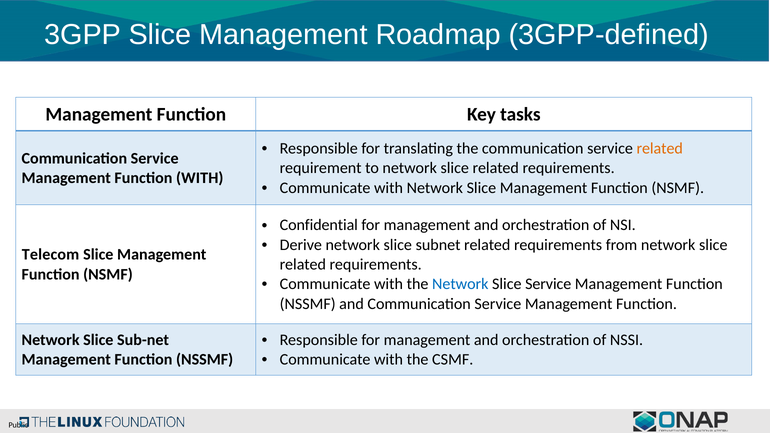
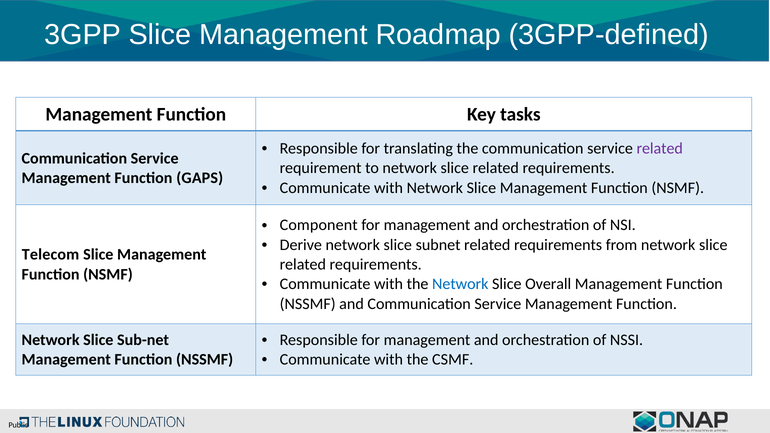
related at (660, 148) colour: orange -> purple
Function WITH: WITH -> GAPS
Confidential: Confidential -> Component
Slice Service: Service -> Overall
